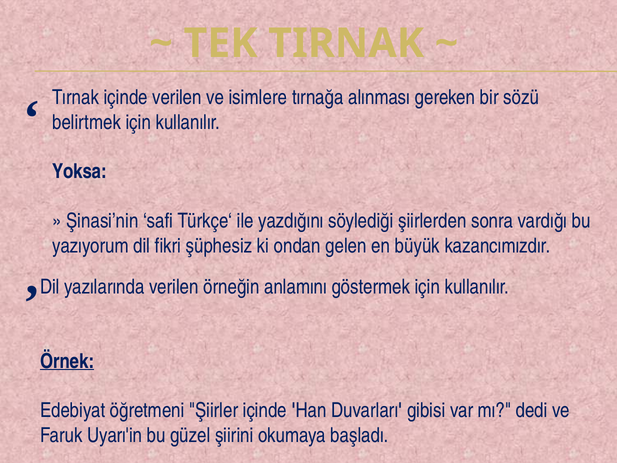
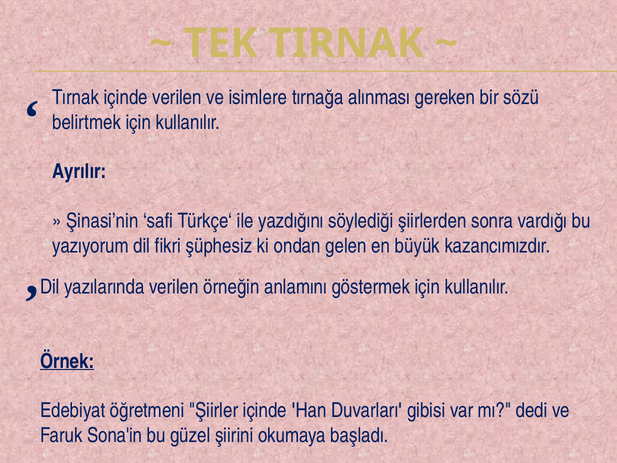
Yoksa: Yoksa -> Ayrılır
Uyarı'in: Uyarı'in -> Sona'in
